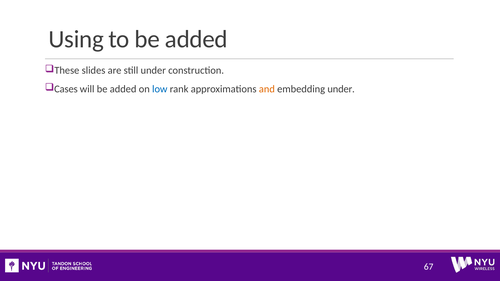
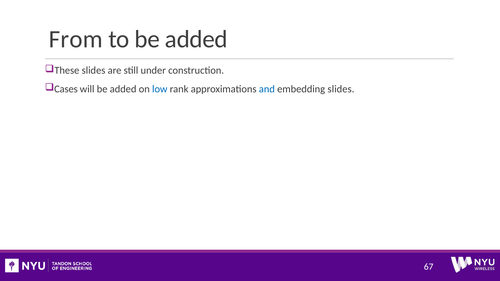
Using: Using -> From
and colour: orange -> blue
embedding under: under -> slides
